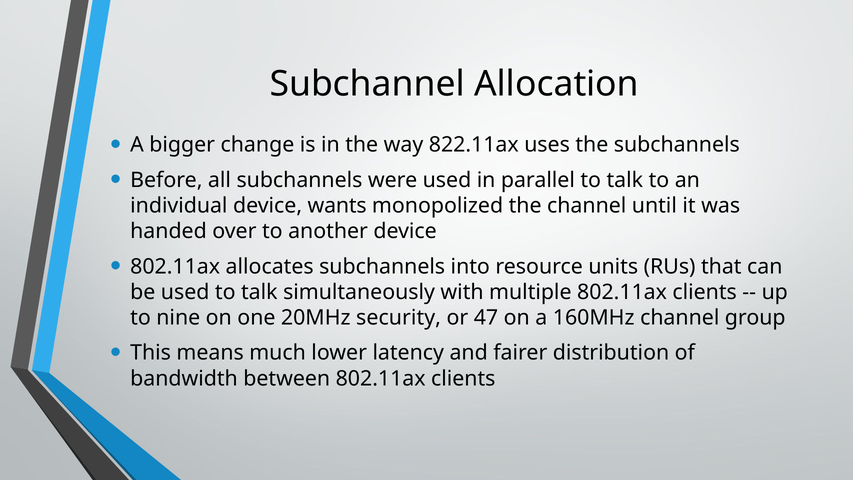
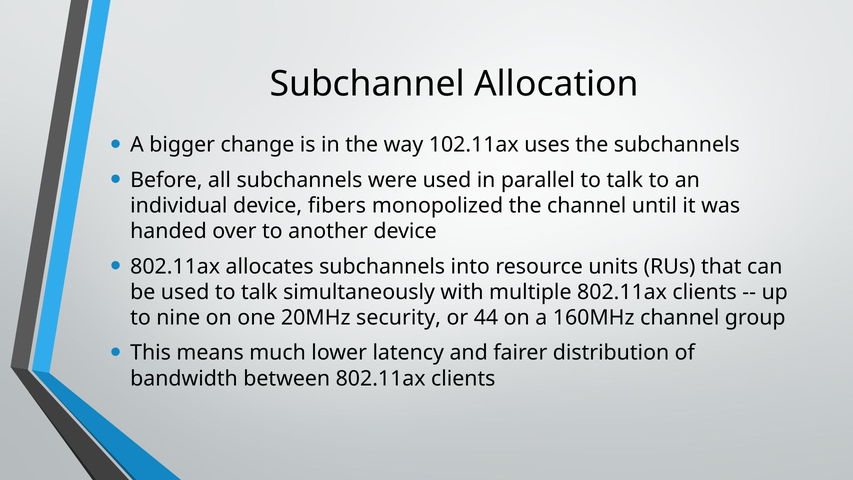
822.11ax: 822.11ax -> 102.11ax
wants: wants -> fibers
47: 47 -> 44
